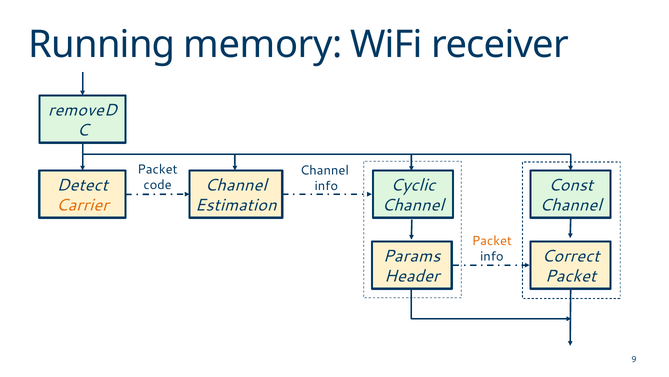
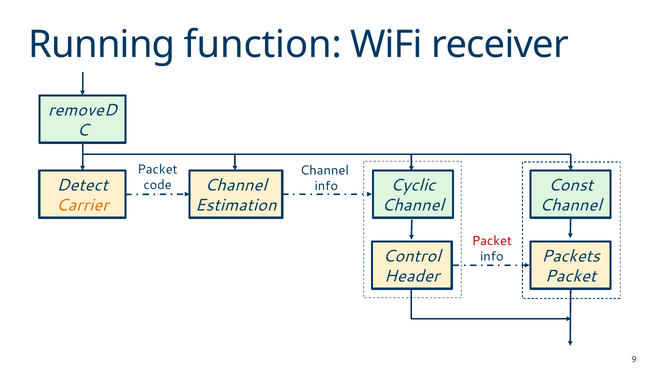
memory: memory -> function
Packet at (492, 240) colour: orange -> red
Params: Params -> Control
Correct: Correct -> Packets
